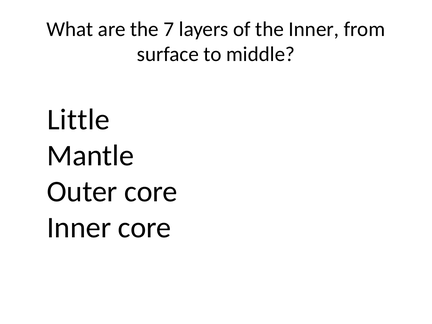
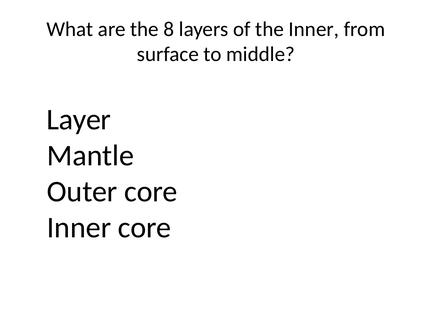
7: 7 -> 8
Little: Little -> Layer
